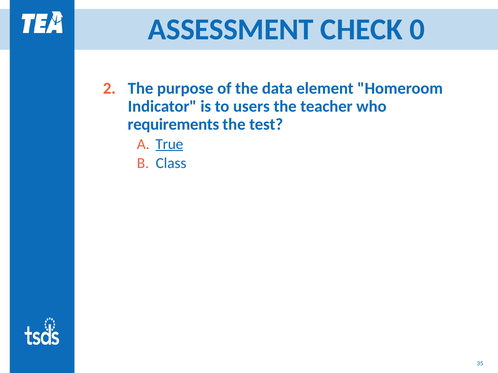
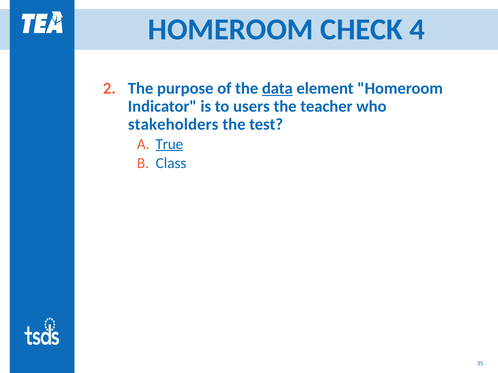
ASSESSMENT at (231, 29): ASSESSMENT -> HOMEROOM
0: 0 -> 4
data underline: none -> present
requirements: requirements -> stakeholders
